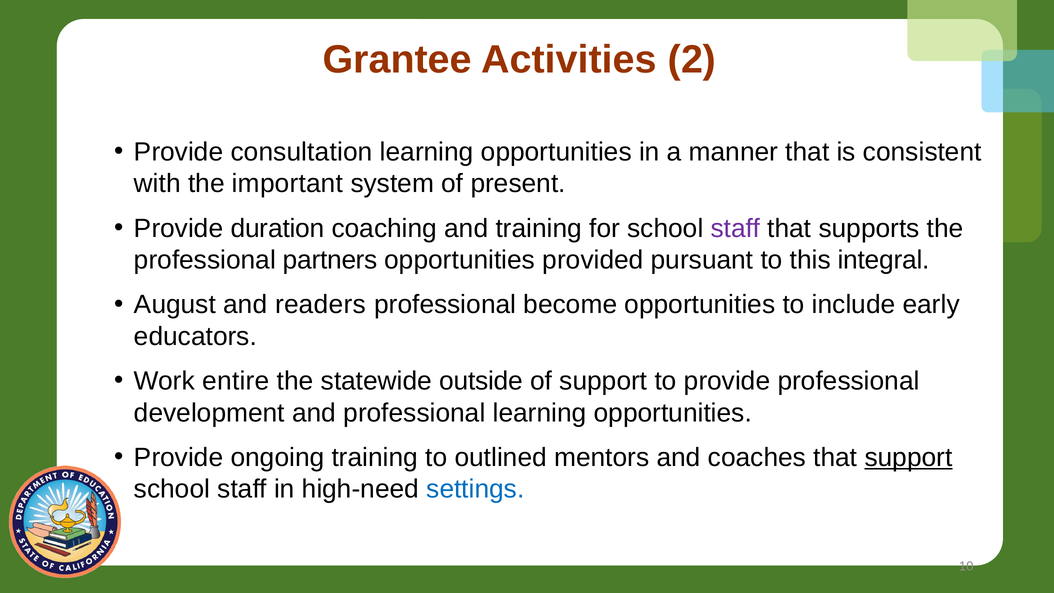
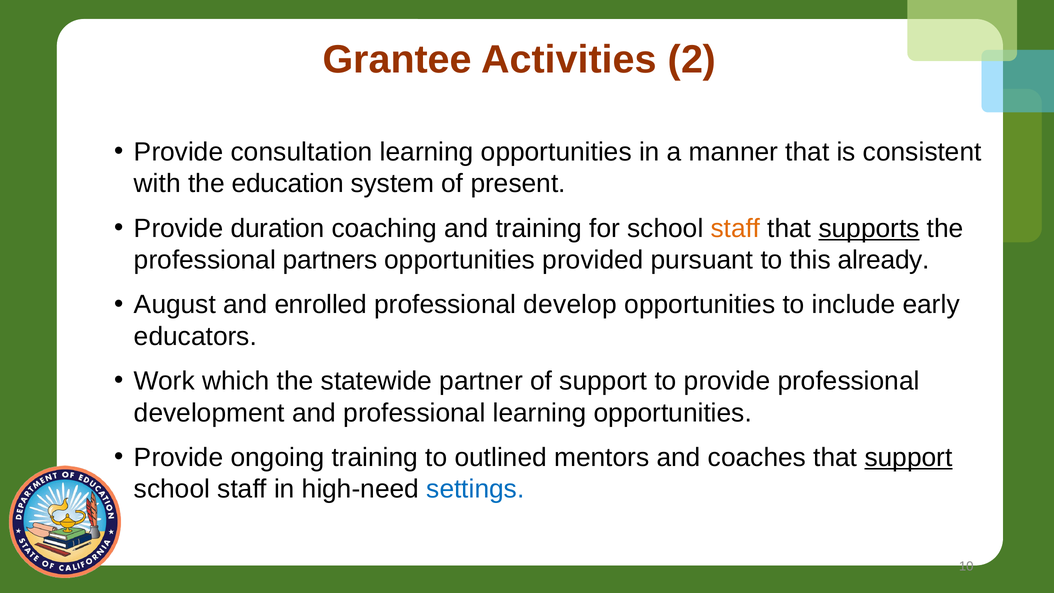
important: important -> education
staff at (735, 228) colour: purple -> orange
supports underline: none -> present
integral: integral -> already
readers: readers -> enrolled
become: become -> develop
entire: entire -> which
outside: outside -> partner
